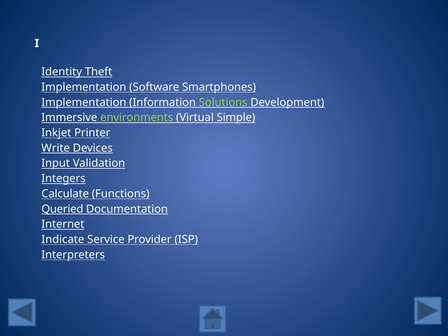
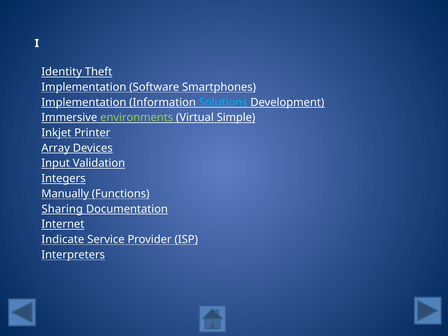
Solutions colour: light green -> light blue
Write: Write -> Array
Calculate: Calculate -> Manually
Queried: Queried -> Sharing
